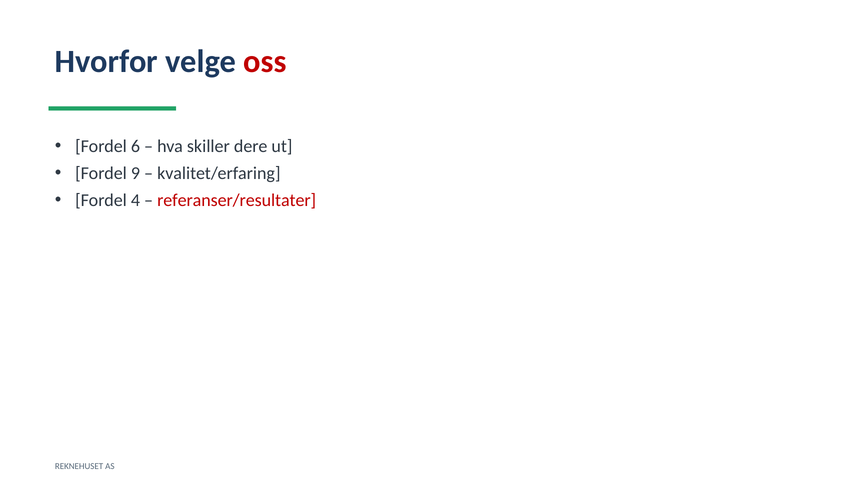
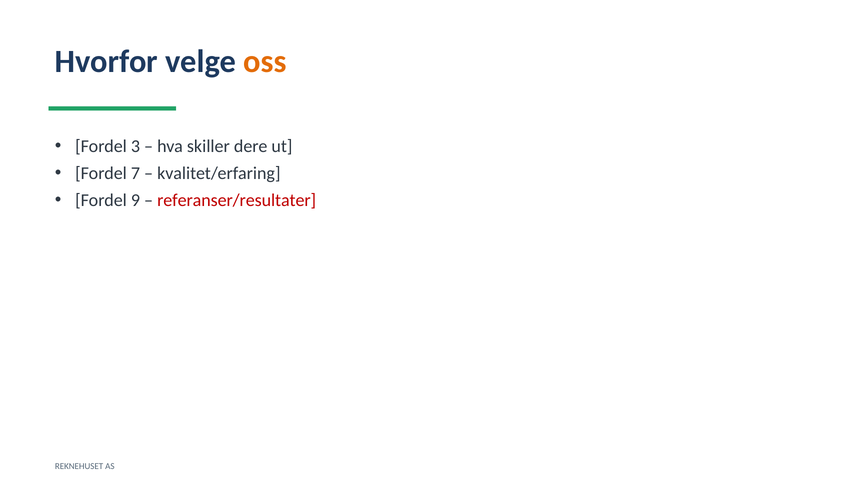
oss colour: red -> orange
6: 6 -> 3
9: 9 -> 7
4: 4 -> 9
